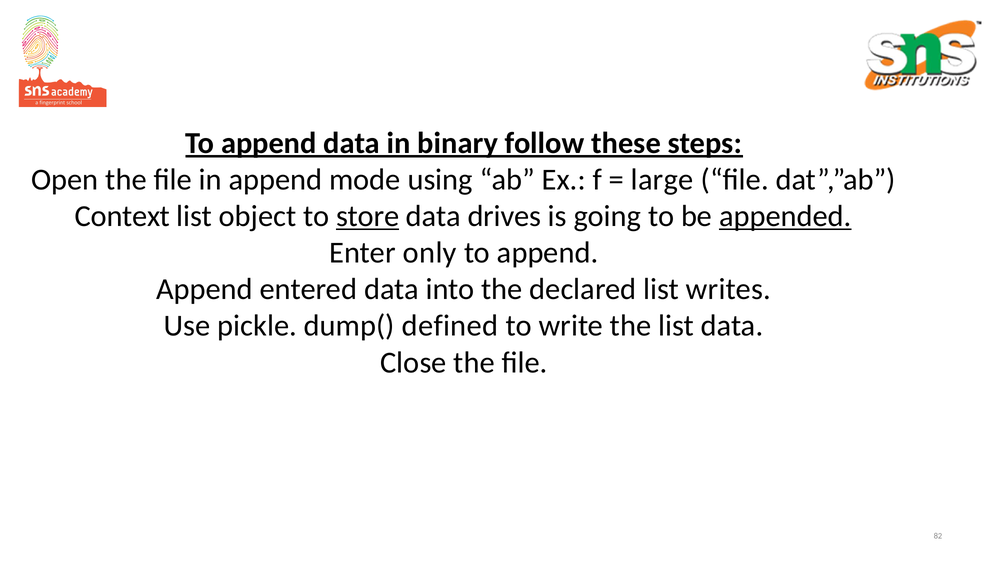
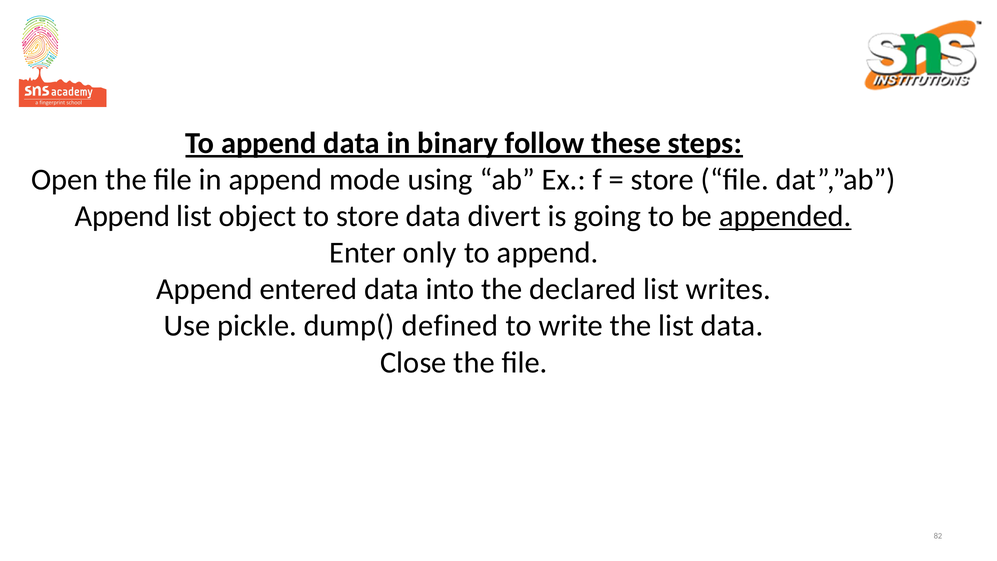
large at (662, 180): large -> store
Context at (123, 216): Context -> Append
store at (368, 216) underline: present -> none
drives: drives -> divert
